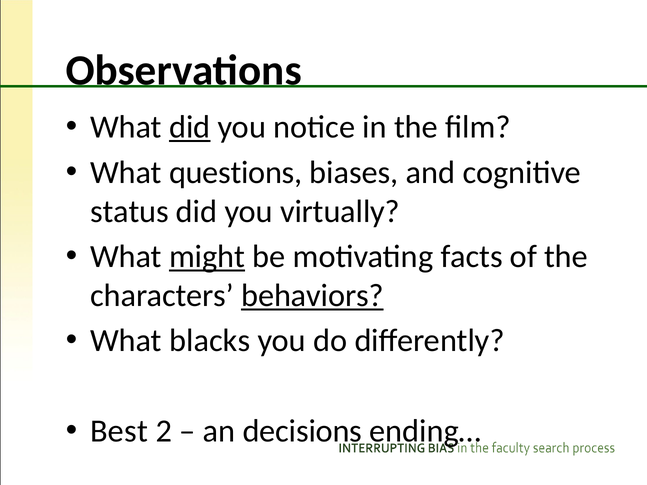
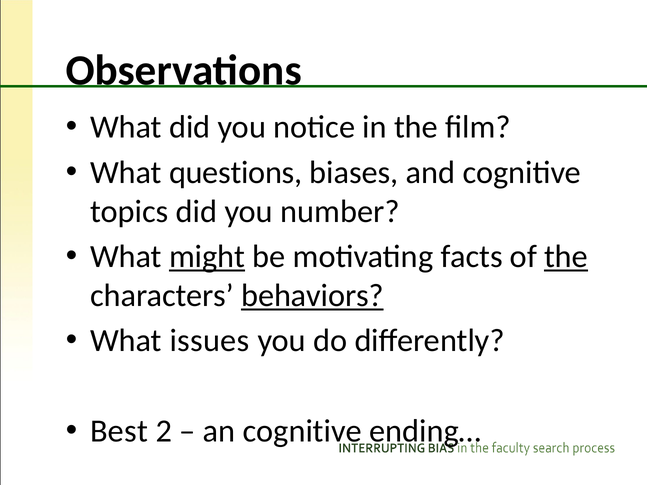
did at (190, 127) underline: present -> none
status: status -> topics
virtually: virtually -> number
the at (566, 257) underline: none -> present
blacks: blacks -> issues
an decisions: decisions -> cognitive
